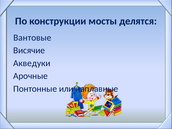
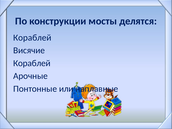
Вантовые at (32, 38): Вантовые -> Кораблей
Акведуки at (32, 63): Акведуки -> Кораблей
